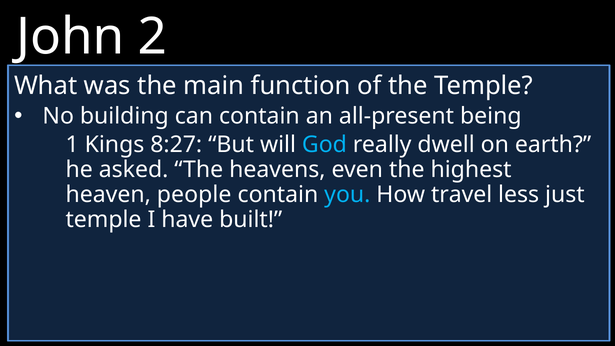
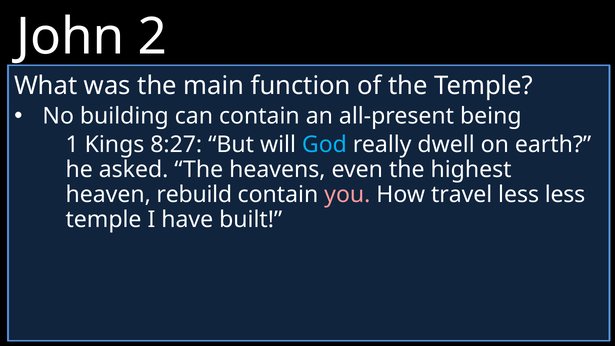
people at (194, 195): people -> rebuild
you at (347, 195) colour: light blue -> pink
less just: just -> less
